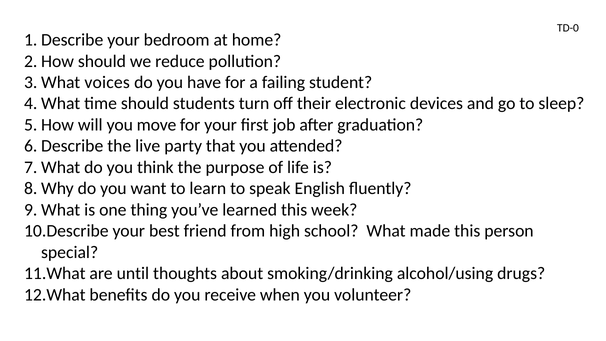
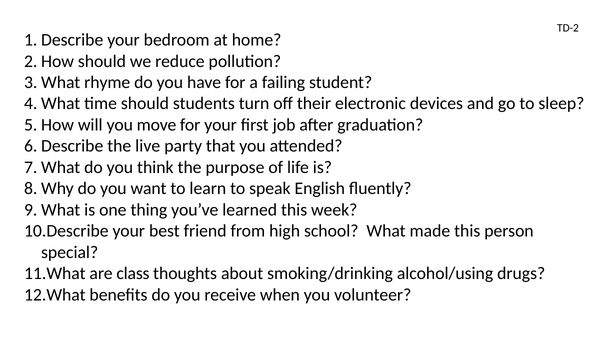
TD-0: TD-0 -> TD-2
voices: voices -> rhyme
until: until -> class
